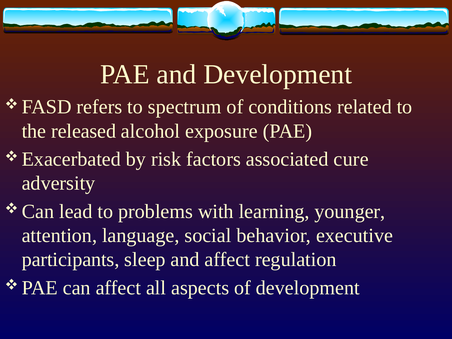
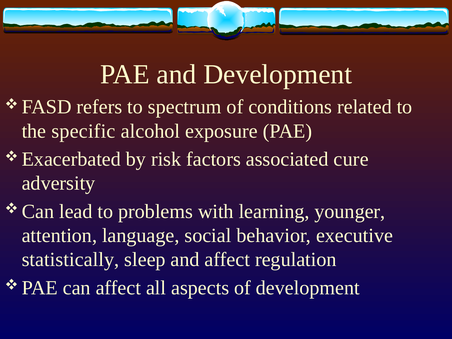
released: released -> specific
participants: participants -> statistically
